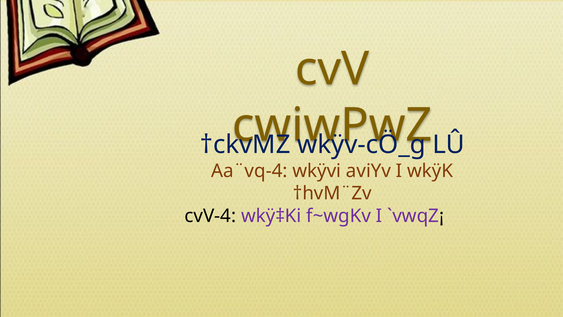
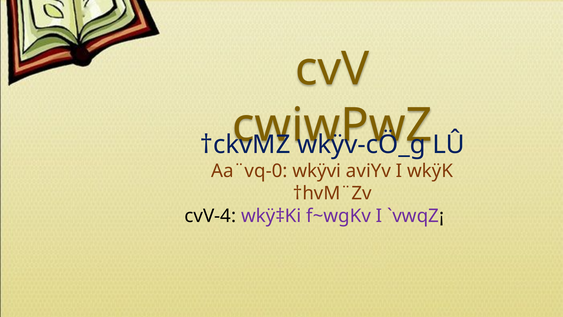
Aa¨vq-4: Aa¨vq-4 -> Aa¨vq-0
